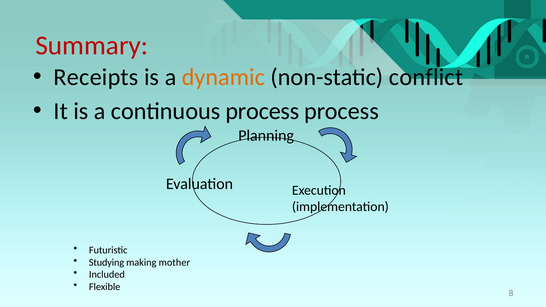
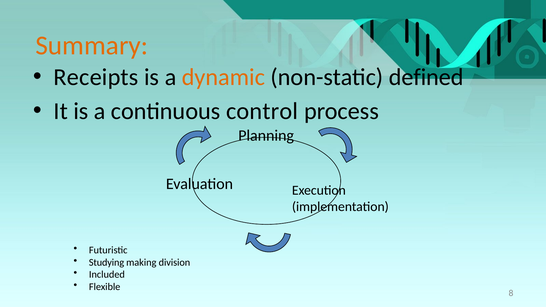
Summary colour: red -> orange
conflict: conflict -> defined
continuous process: process -> control
mother: mother -> division
